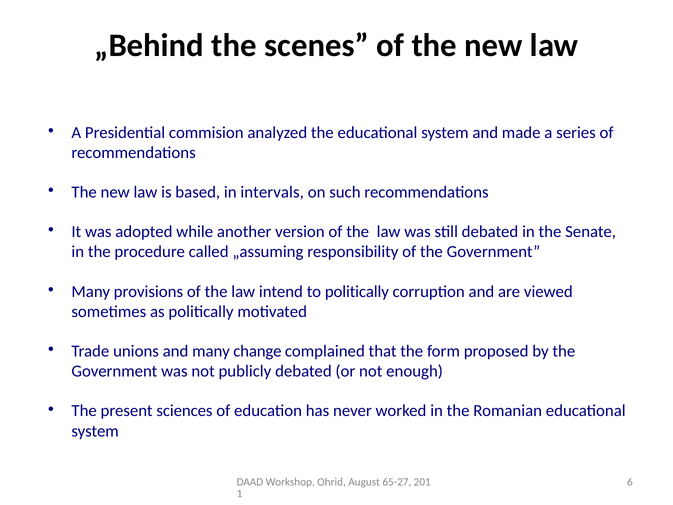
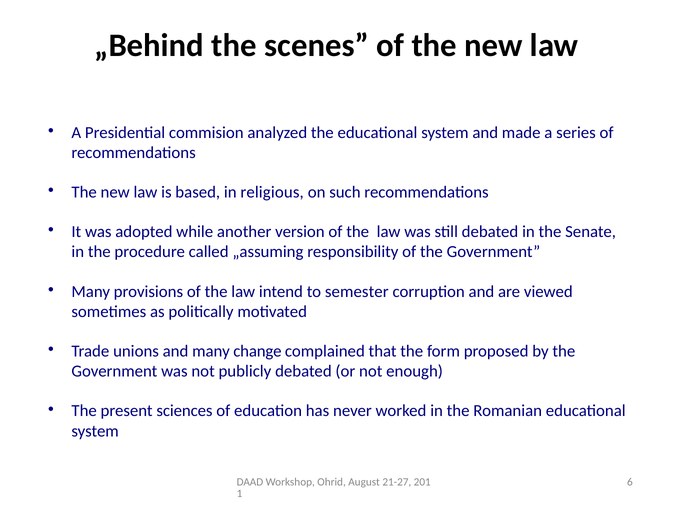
intervals: intervals -> religious
to politically: politically -> semester
65-27: 65-27 -> 21-27
